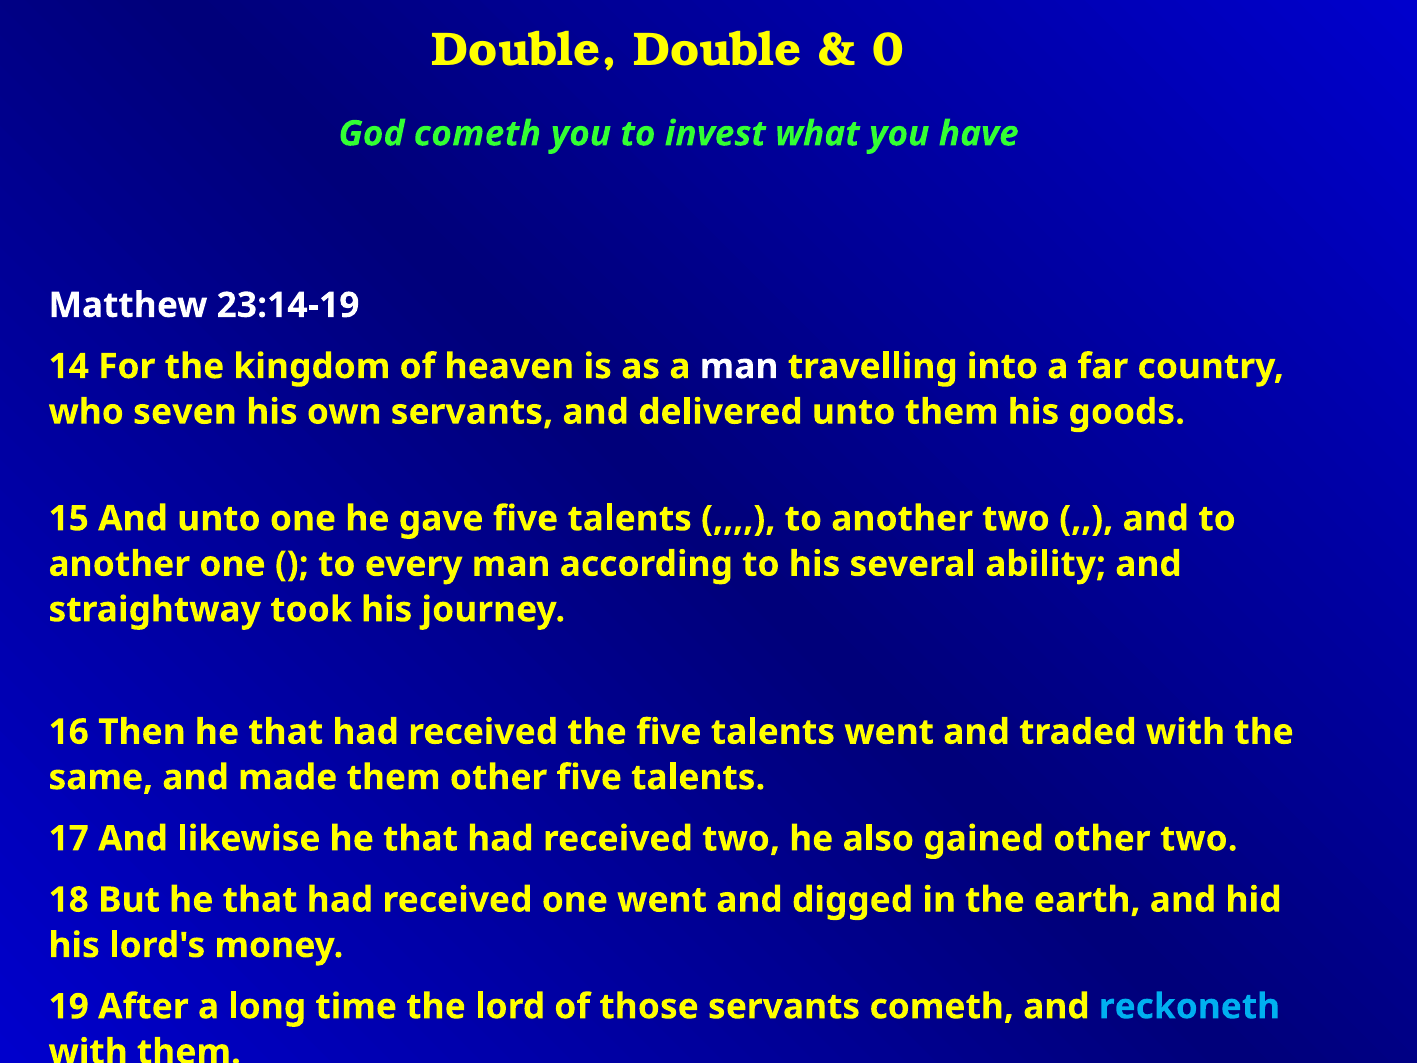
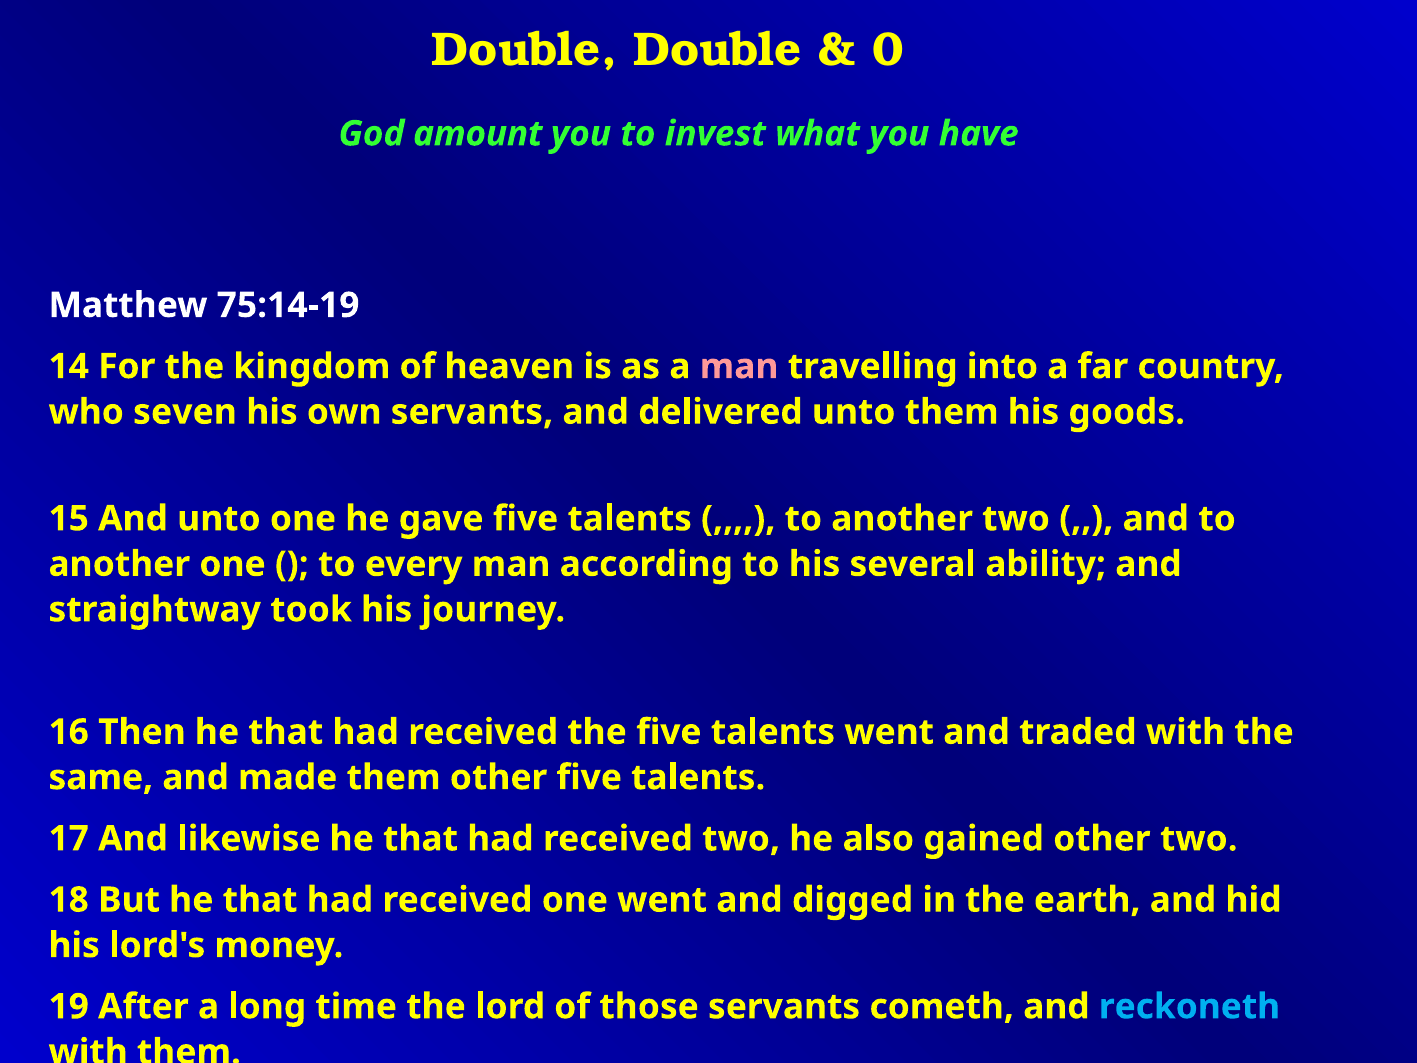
God cometh: cometh -> amount
23:14-19: 23:14-19 -> 75:14-19
man at (739, 366) colour: white -> pink
